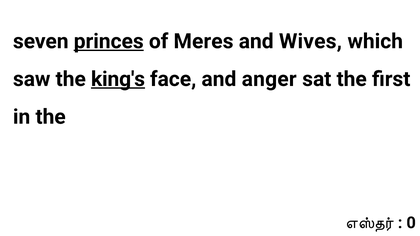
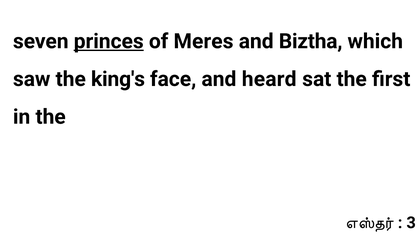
Wives: Wives -> Biztha
king's underline: present -> none
anger: anger -> heard
0: 0 -> 3
